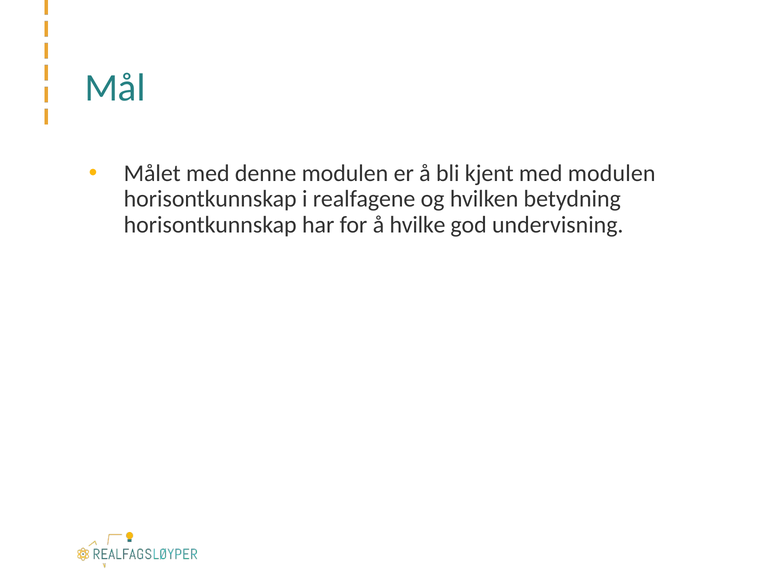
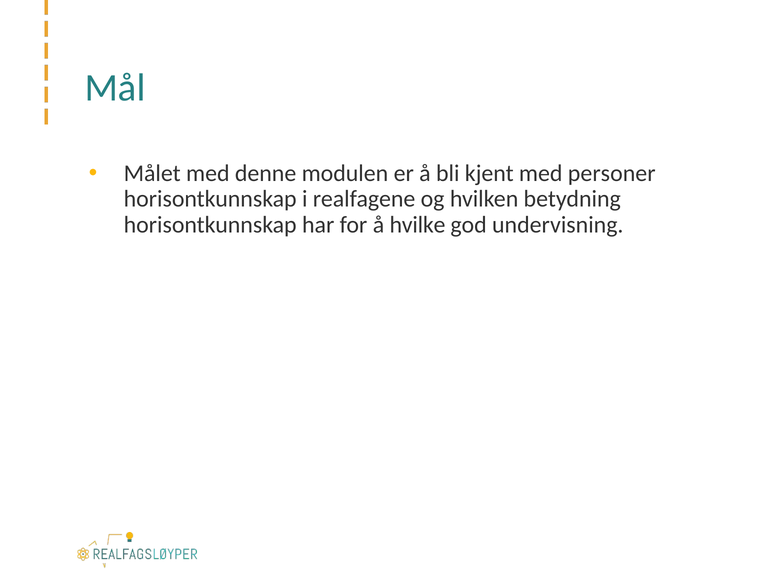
med modulen: modulen -> personer
